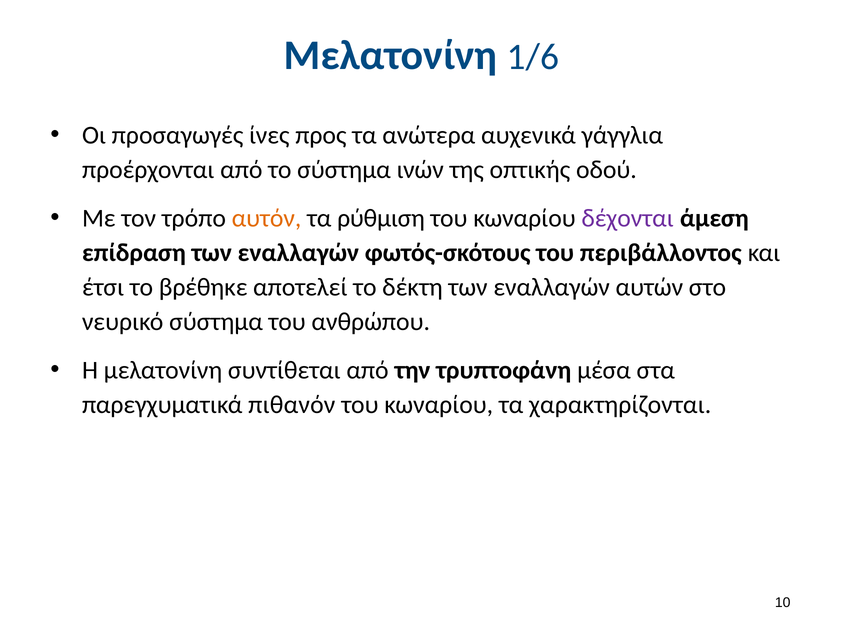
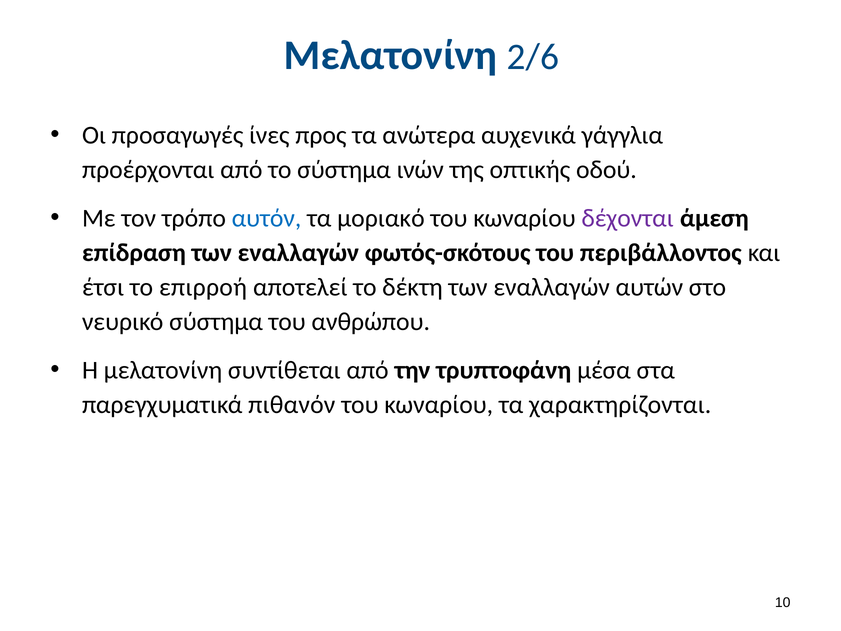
1/6: 1/6 -> 2/6
αυτόν colour: orange -> blue
ρύθμιση: ρύθμιση -> μοριακό
βρέθηκε: βρέθηκε -> επιρροή
